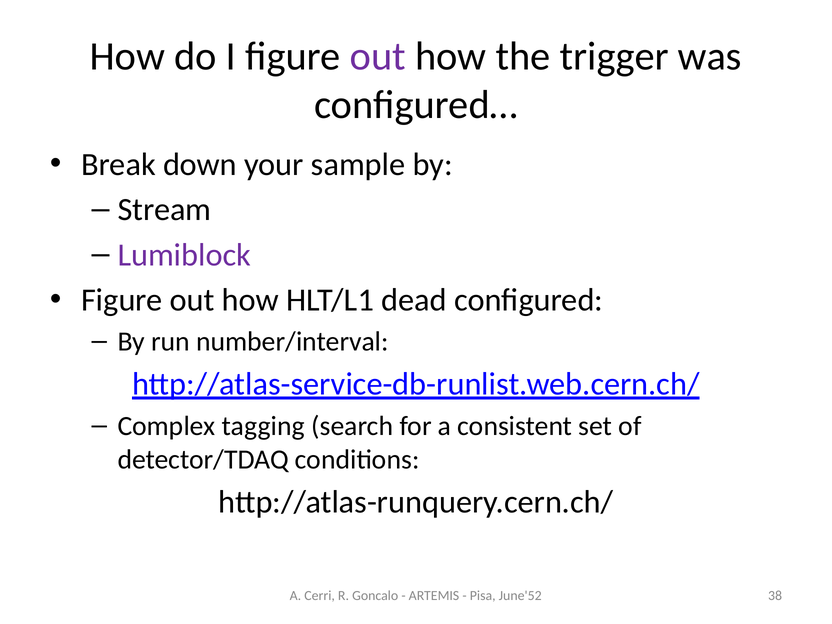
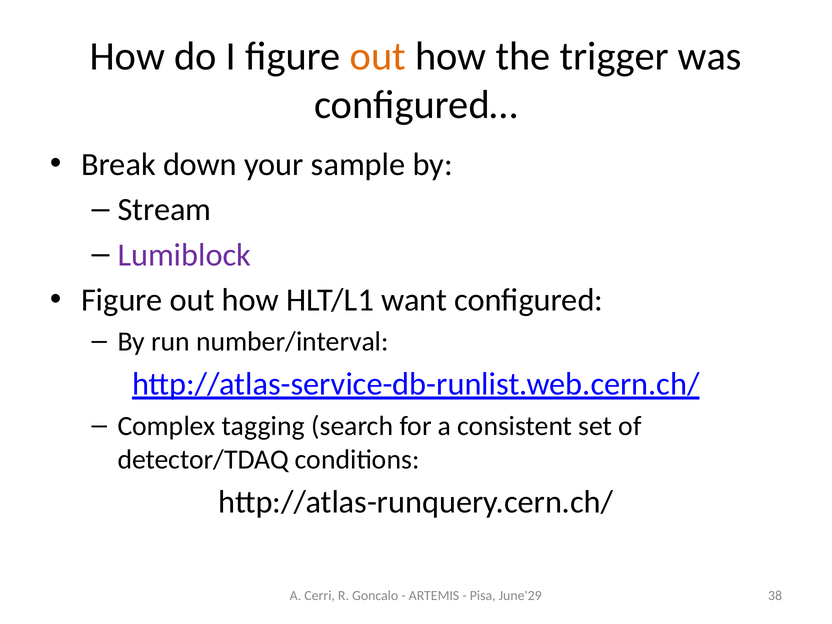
out at (378, 56) colour: purple -> orange
dead: dead -> want
June'52: June'52 -> June'29
